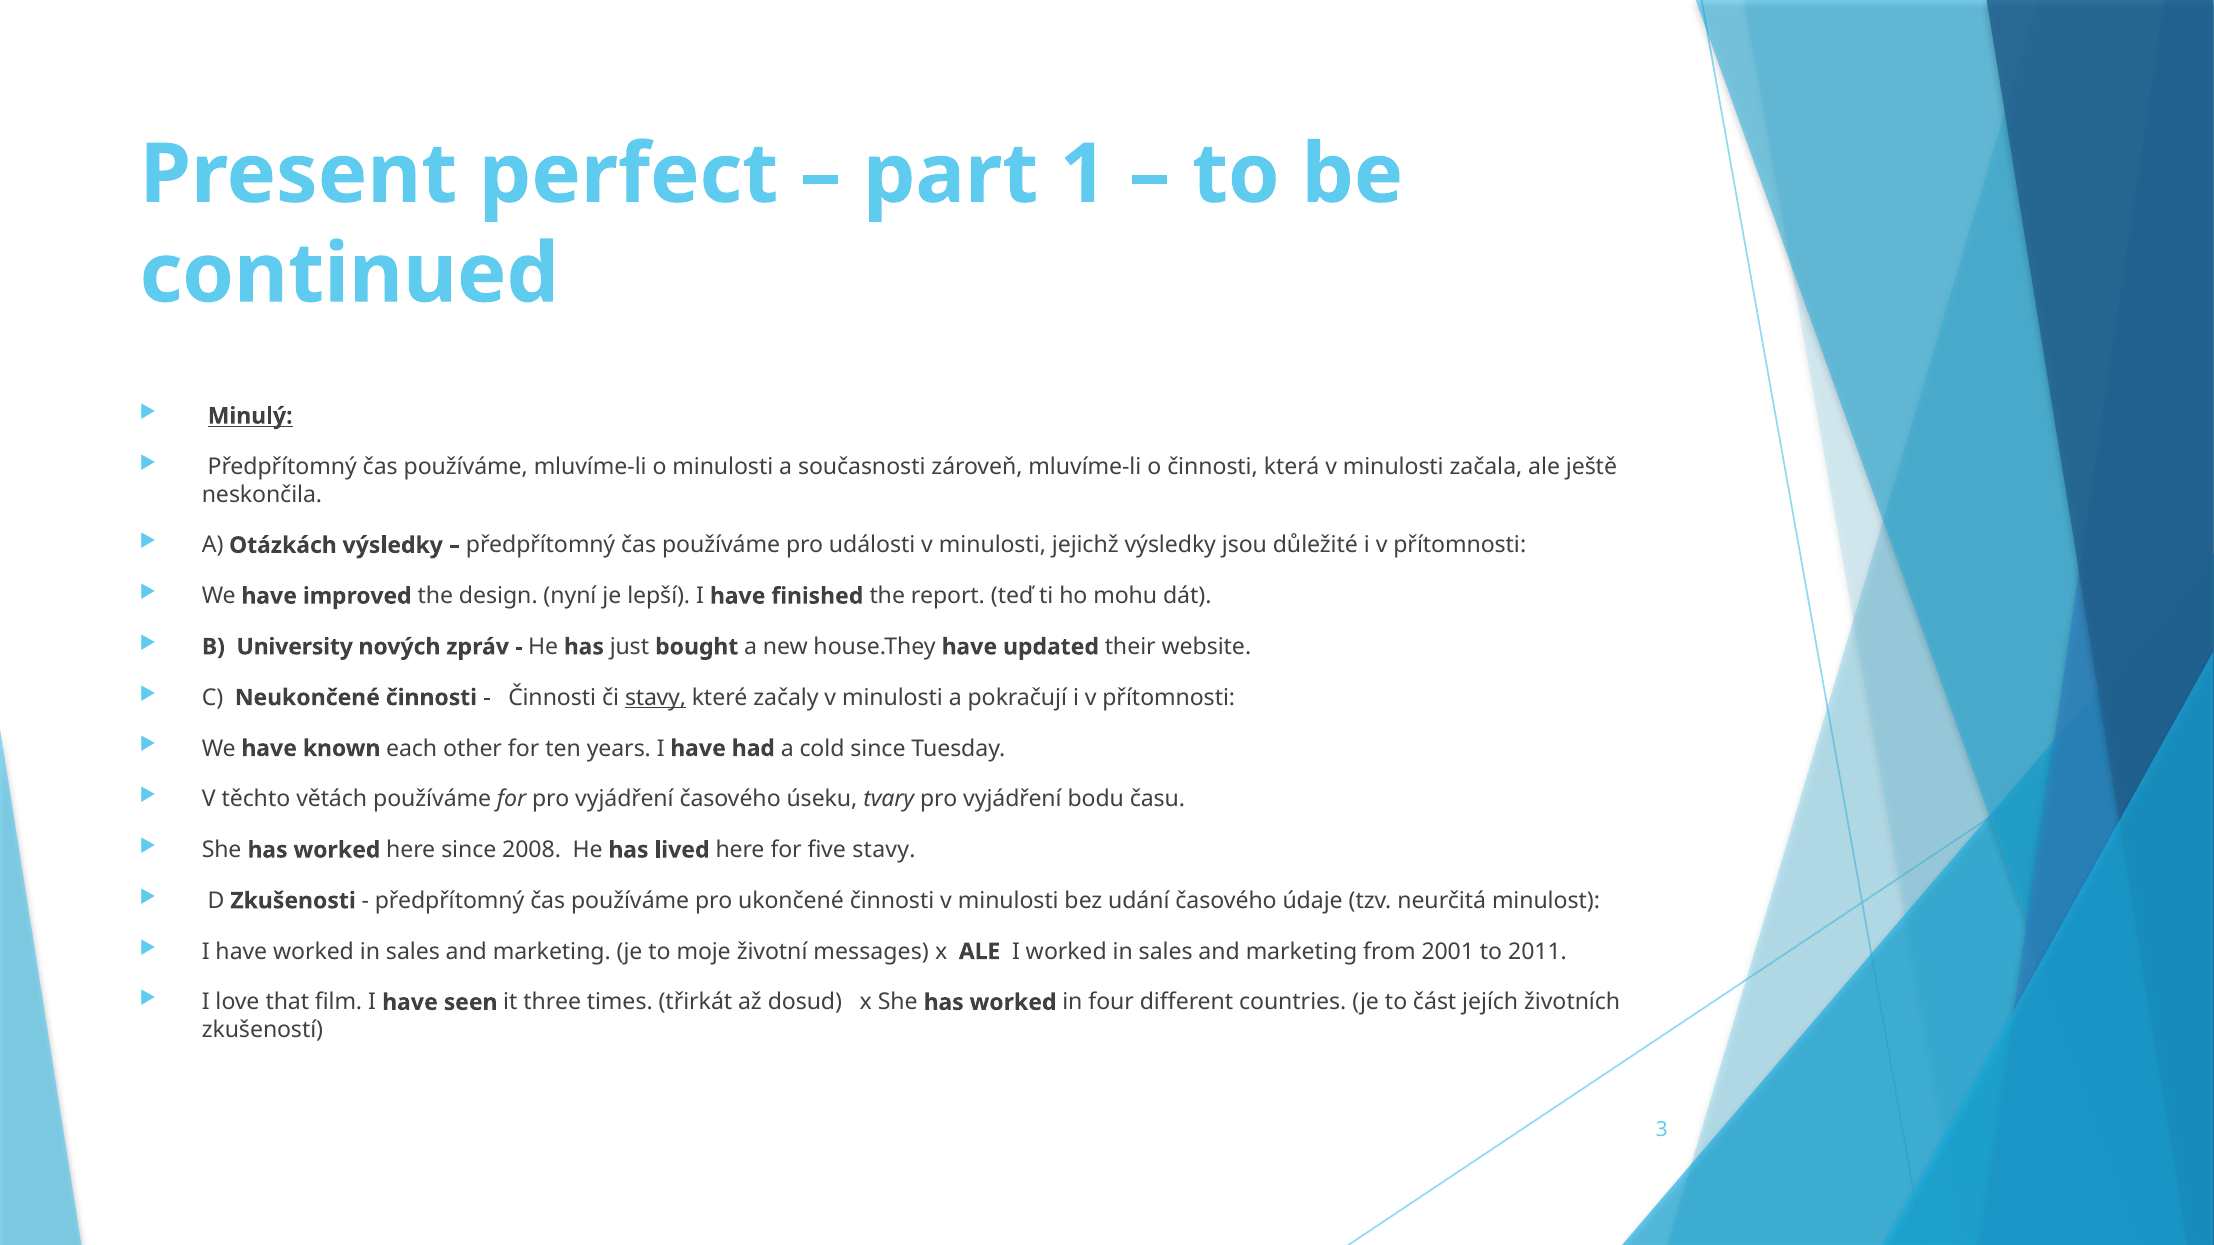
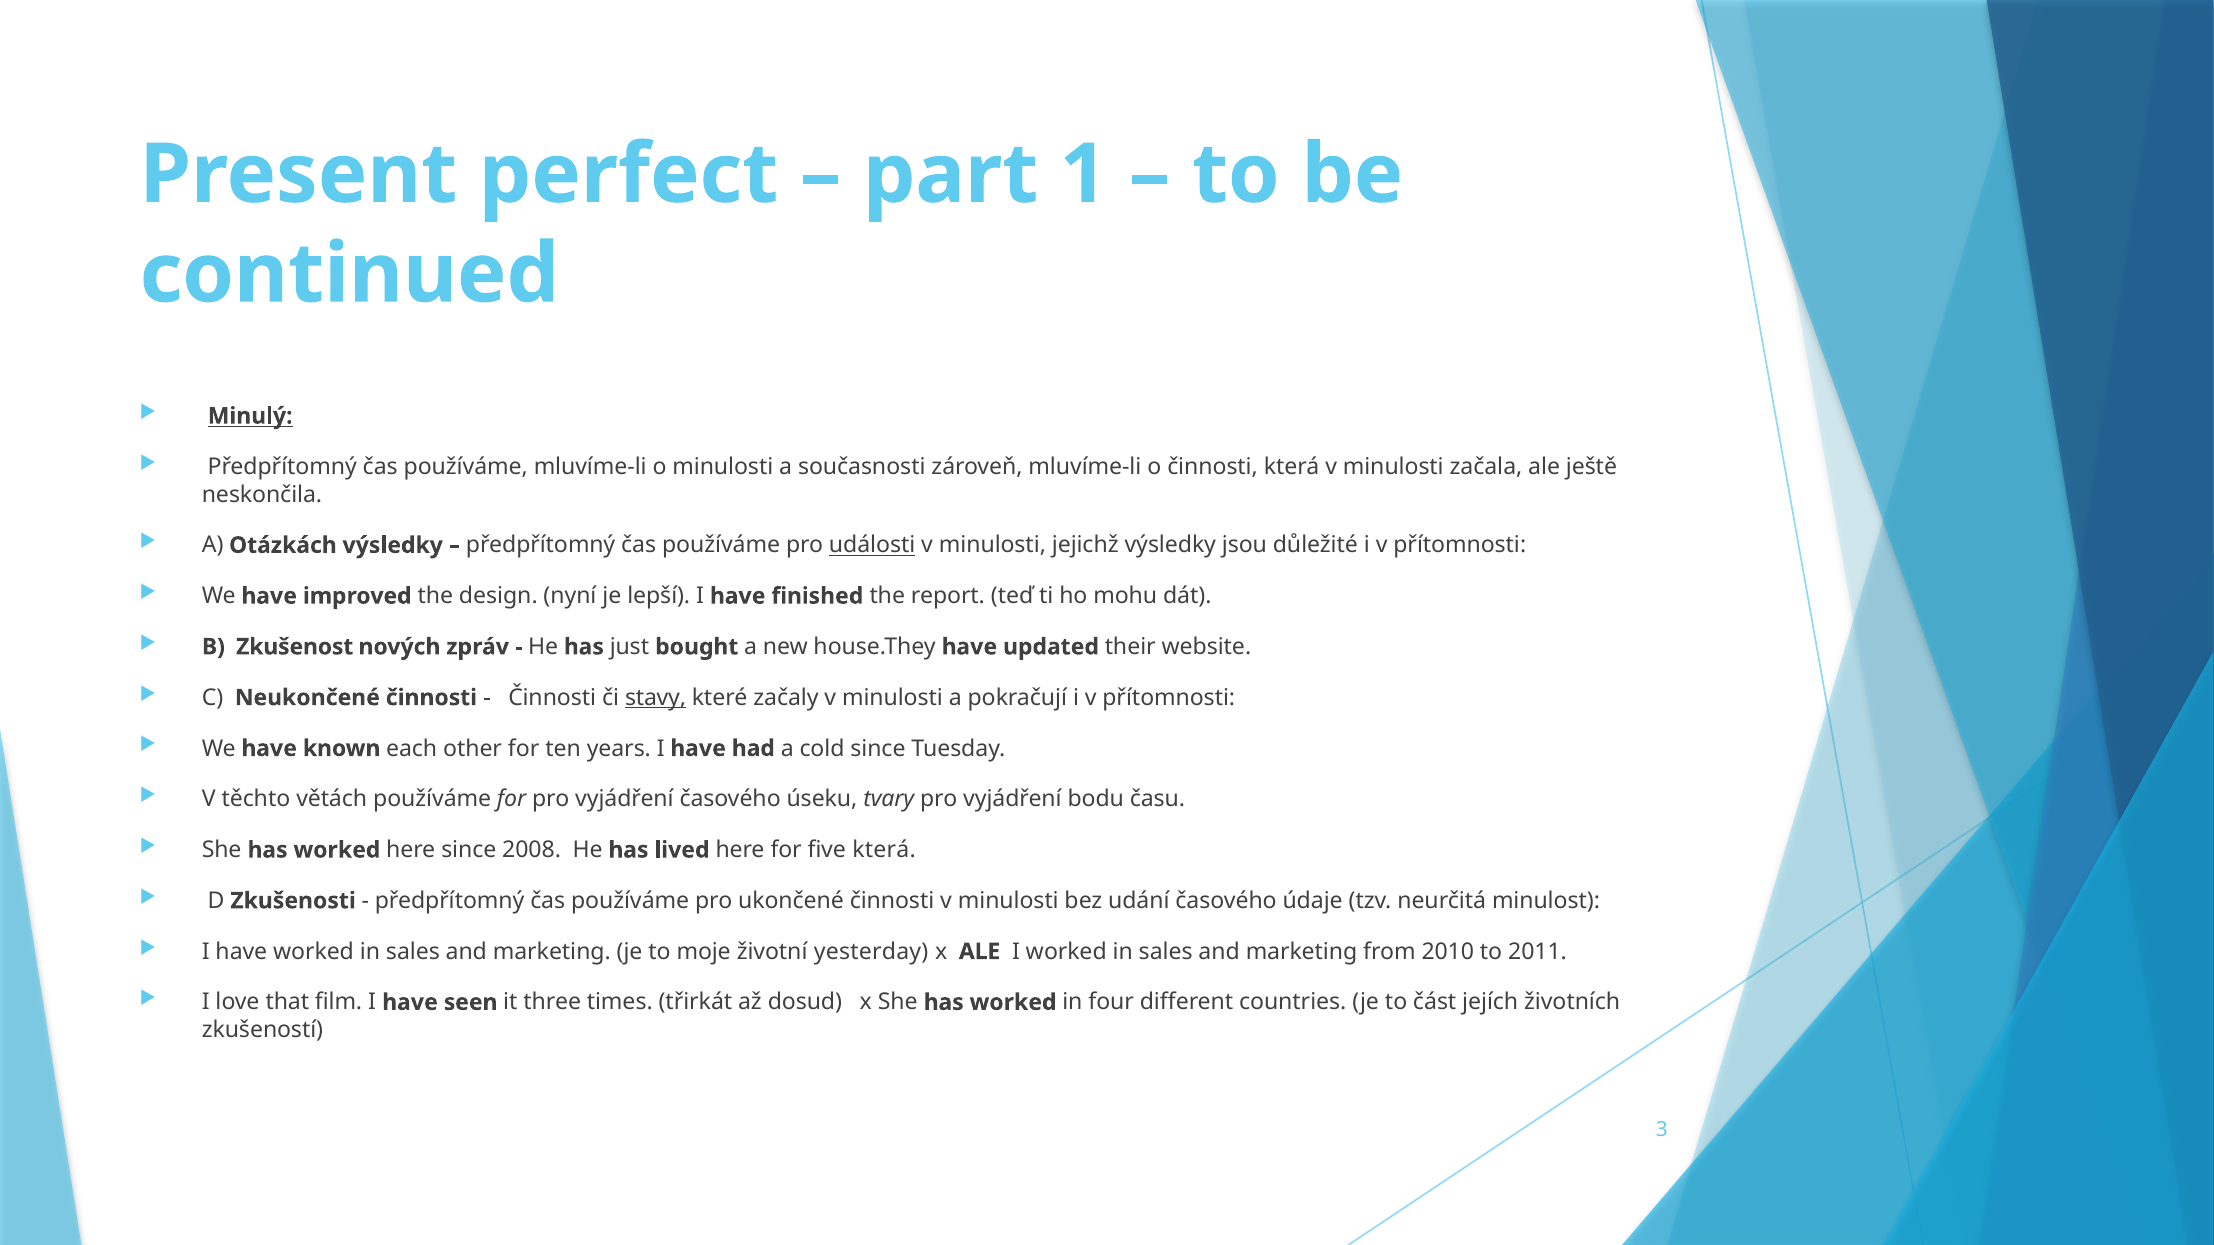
události underline: none -> present
University: University -> Zkušenost
five stavy: stavy -> která
messages: messages -> yesterday
2001: 2001 -> 2010
